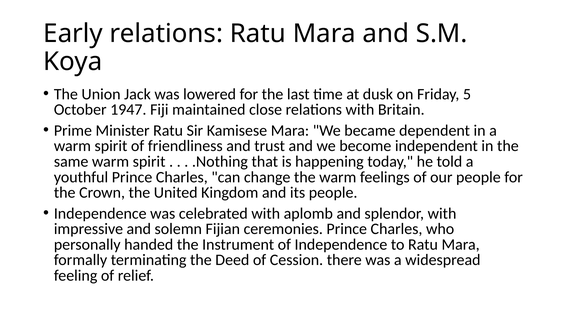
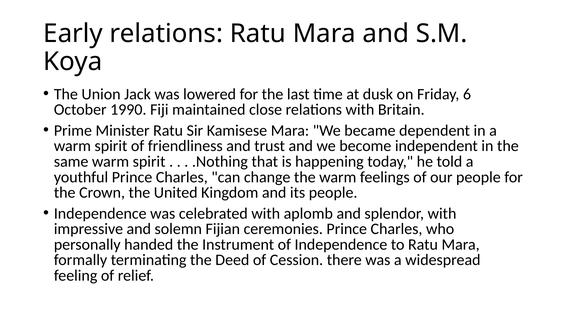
5: 5 -> 6
1947: 1947 -> 1990
